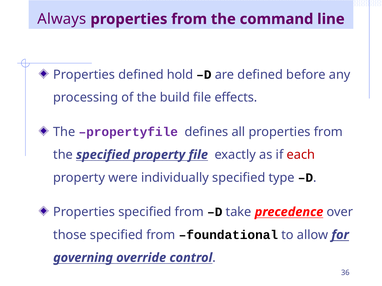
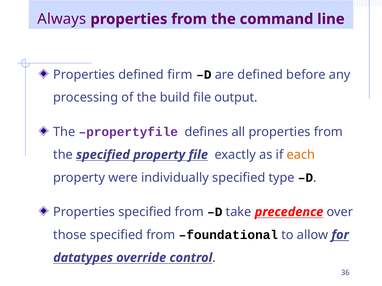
hold: hold -> firm
effects: effects -> output
each colour: red -> orange
governing: governing -> datatypes
